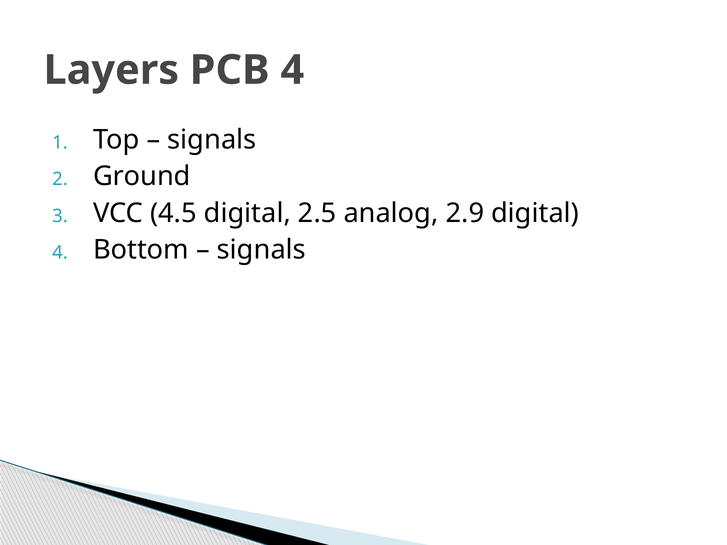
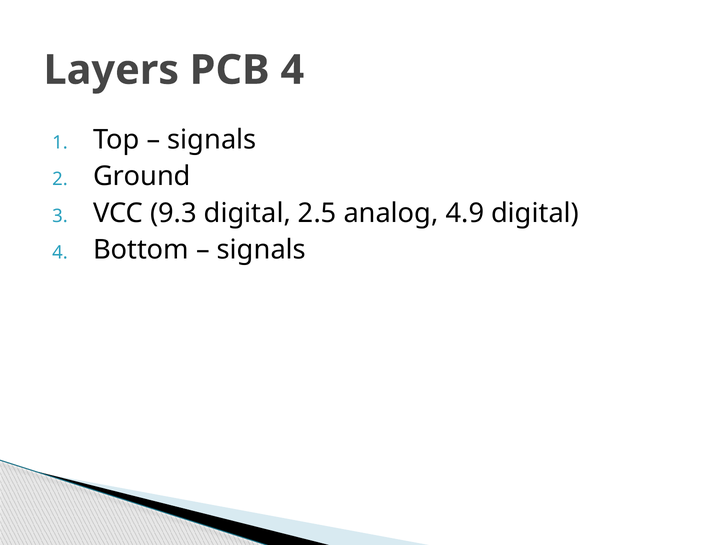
4.5: 4.5 -> 9.3
2.9: 2.9 -> 4.9
